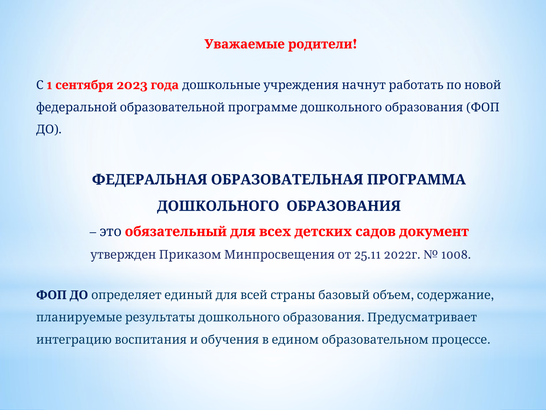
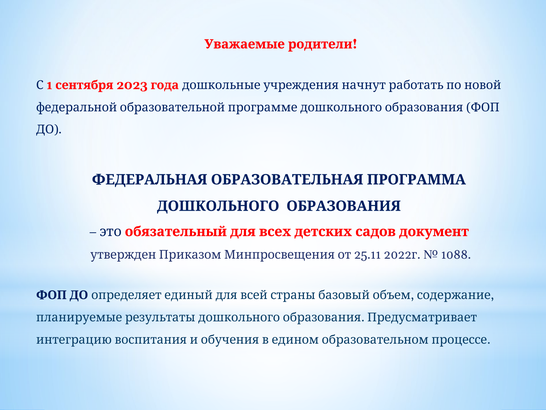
1008: 1008 -> 1088
